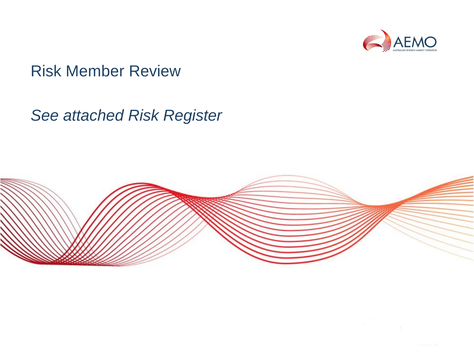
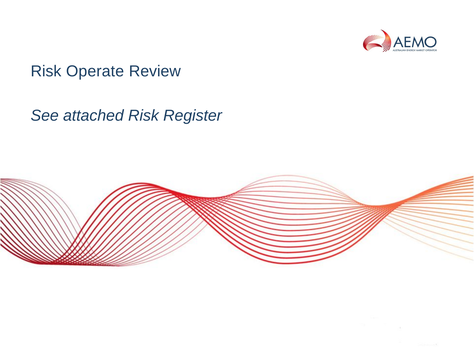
Member: Member -> Operate
